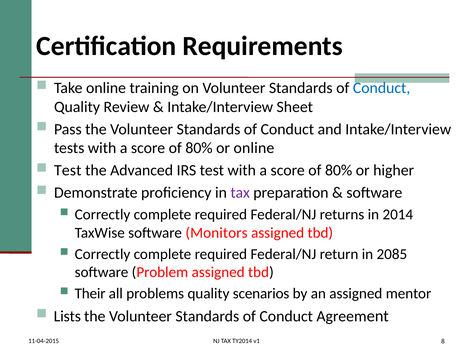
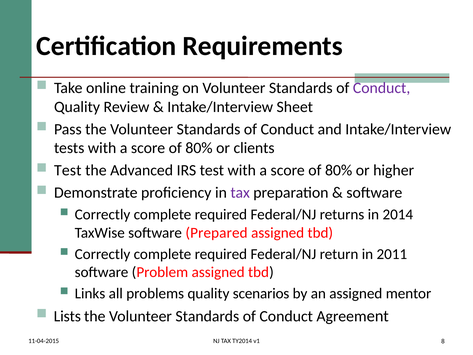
Conduct at (382, 88) colour: blue -> purple
or online: online -> clients
Monitors: Monitors -> Prepared
2085: 2085 -> 2011
Their: Their -> Links
